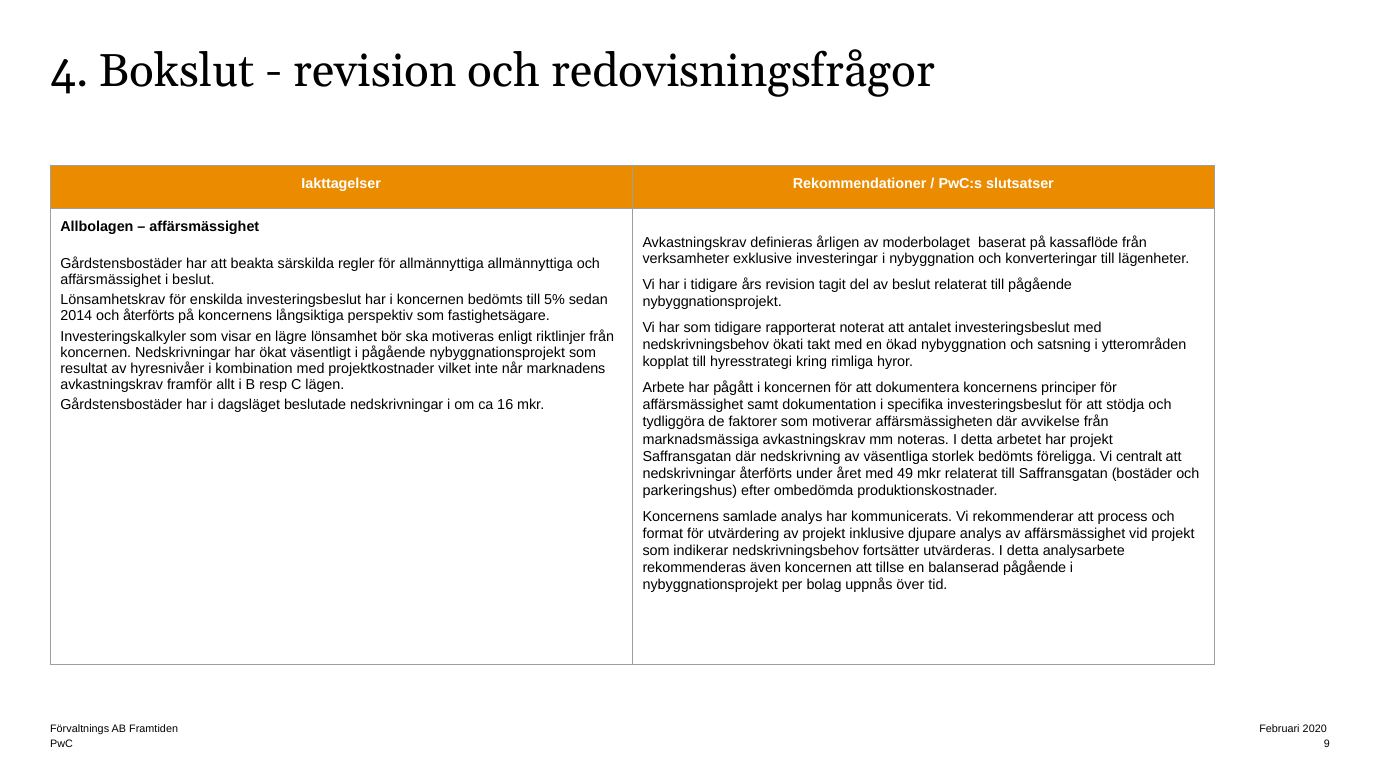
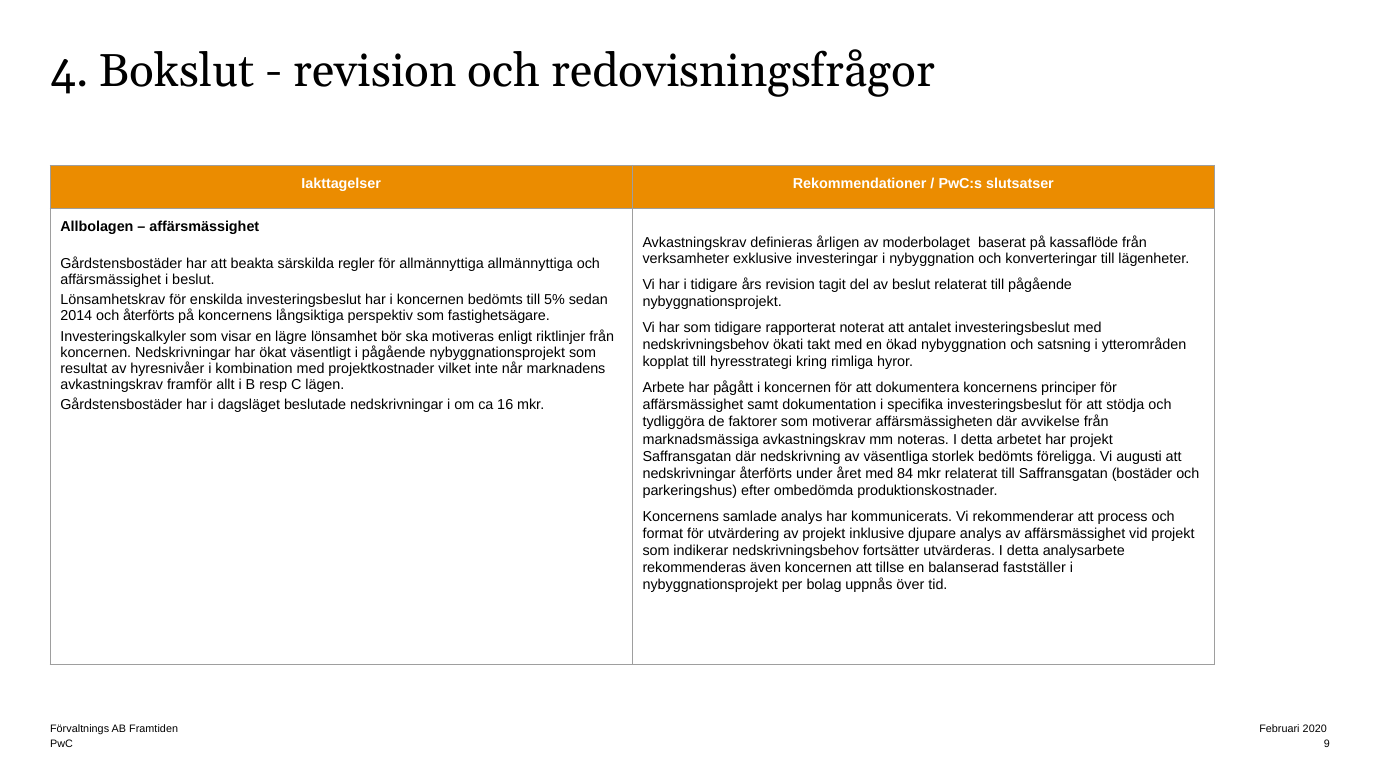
centralt: centralt -> augusti
49: 49 -> 84
balanserad pågående: pågående -> fastställer
